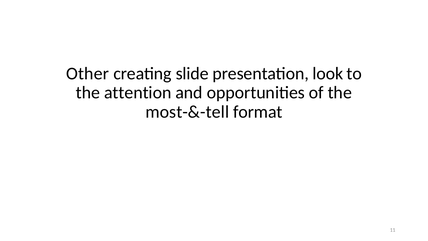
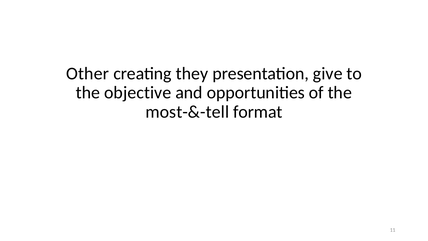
slide: slide -> they
look: look -> give
attention: attention -> objective
